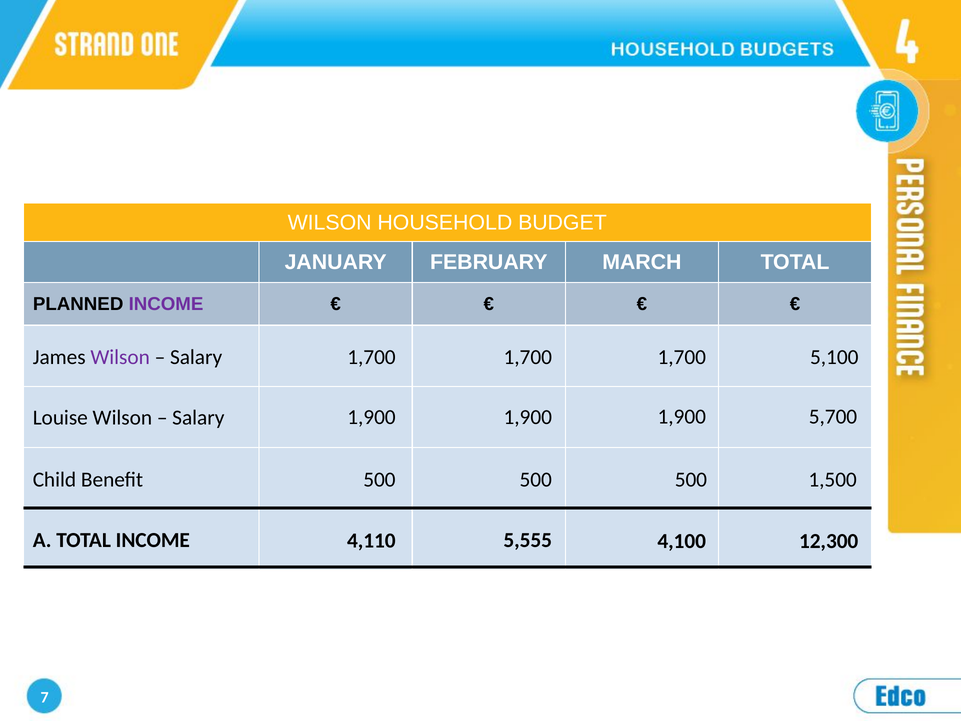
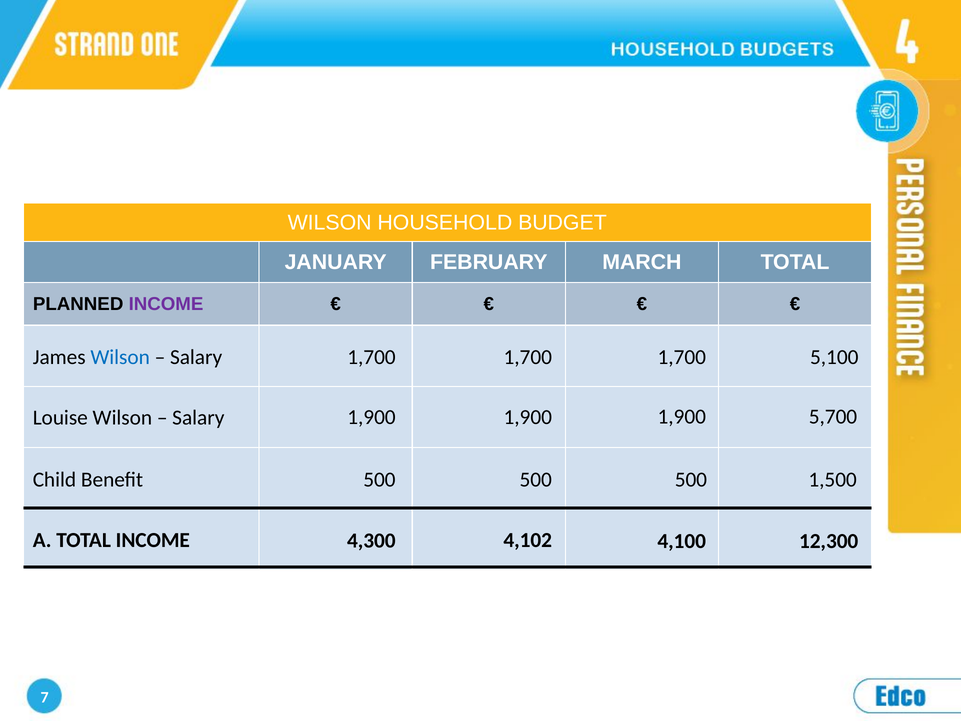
Wilson at (120, 357) colour: purple -> blue
5,555: 5,555 -> 4,102
4,110: 4,110 -> 4,300
